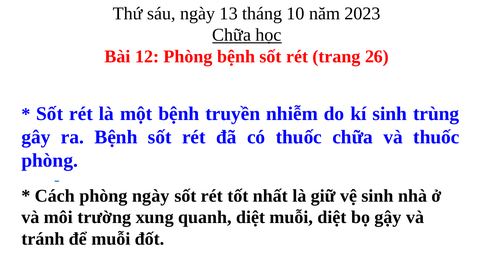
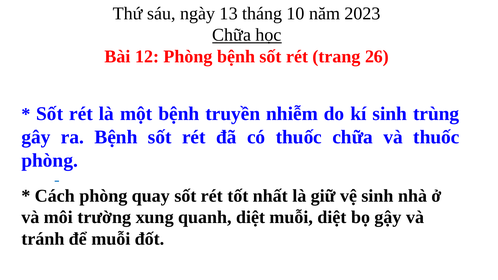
phòng ngày: ngày -> quay
